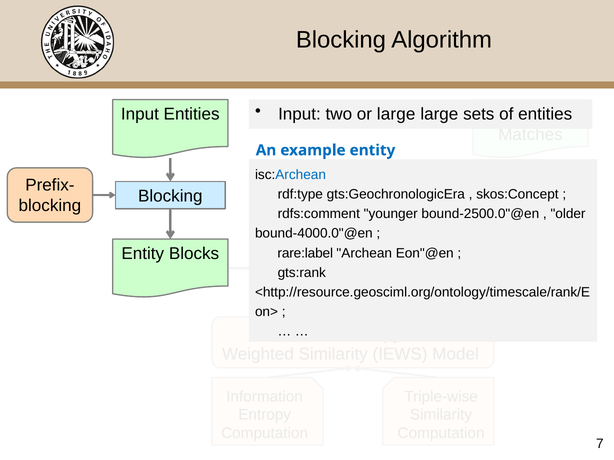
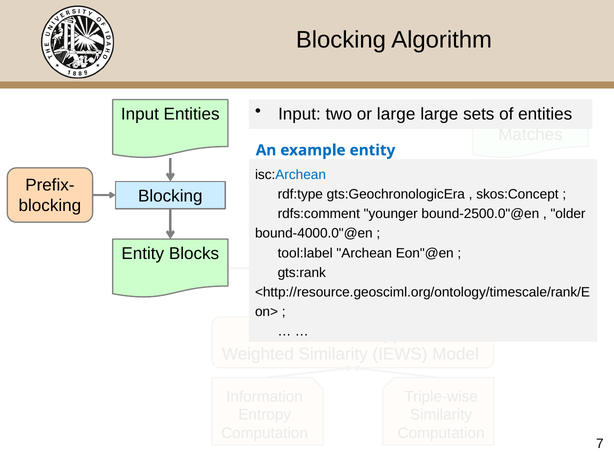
rare:label: rare:label -> tool:label
